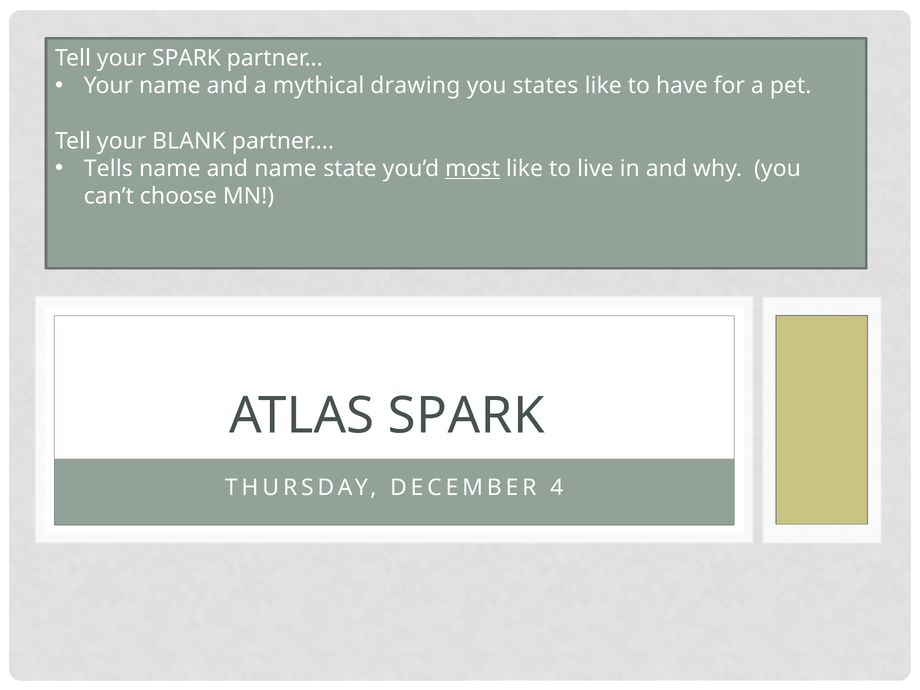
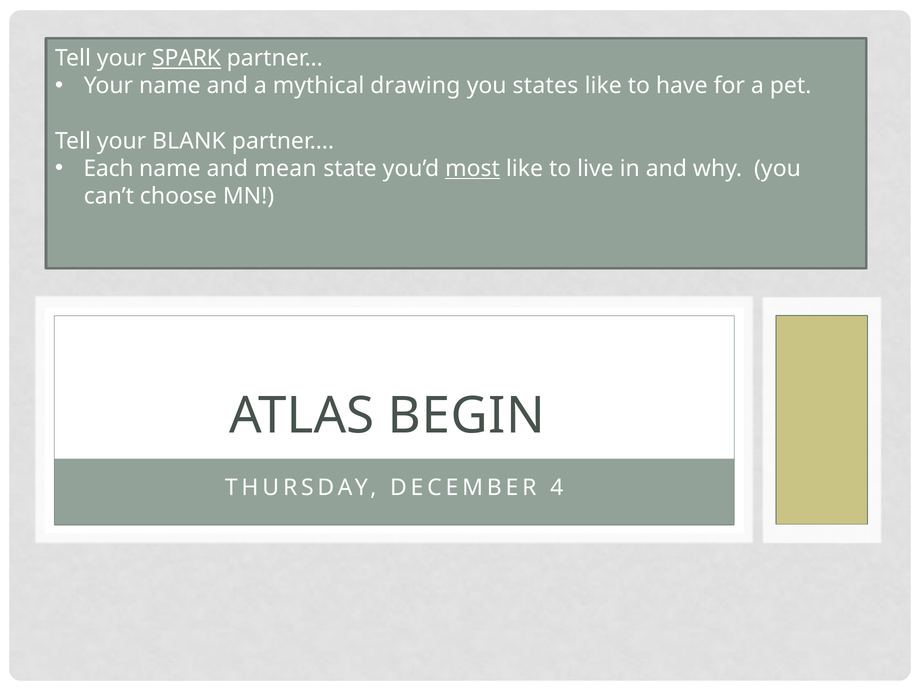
SPARK at (187, 58) underline: none -> present
Tells: Tells -> Each
and name: name -> mean
ATLAS SPARK: SPARK -> BEGIN
